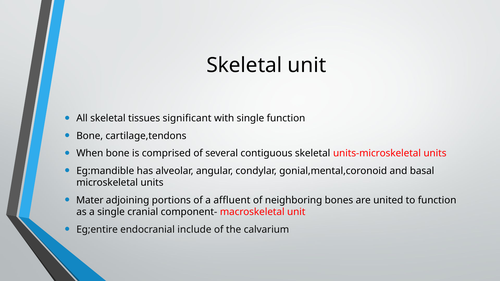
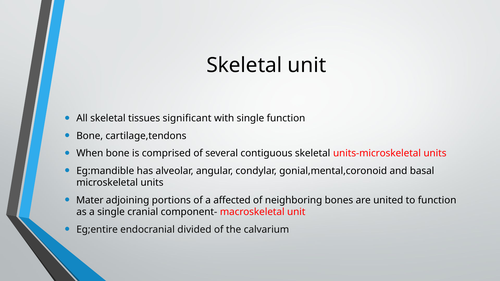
affluent: affluent -> affected
include: include -> divided
